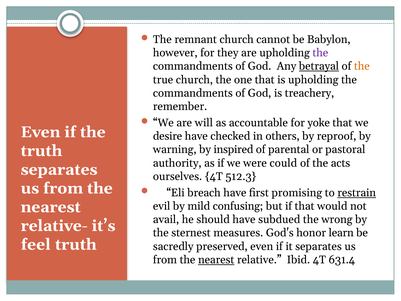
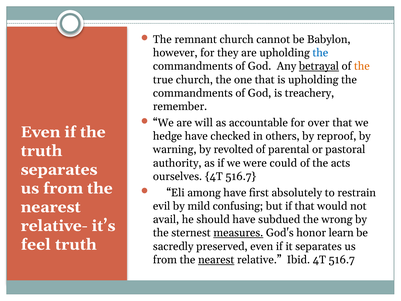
the at (320, 53) colour: purple -> blue
yoke: yoke -> over
desire: desire -> hedge
inspired: inspired -> revolted
ourselves 4T 512.3: 512.3 -> 516.7
breach: breach -> among
promising: promising -> absolutely
restrain underline: present -> none
measures underline: none -> present
Ibid 4T 631.4: 631.4 -> 516.7
